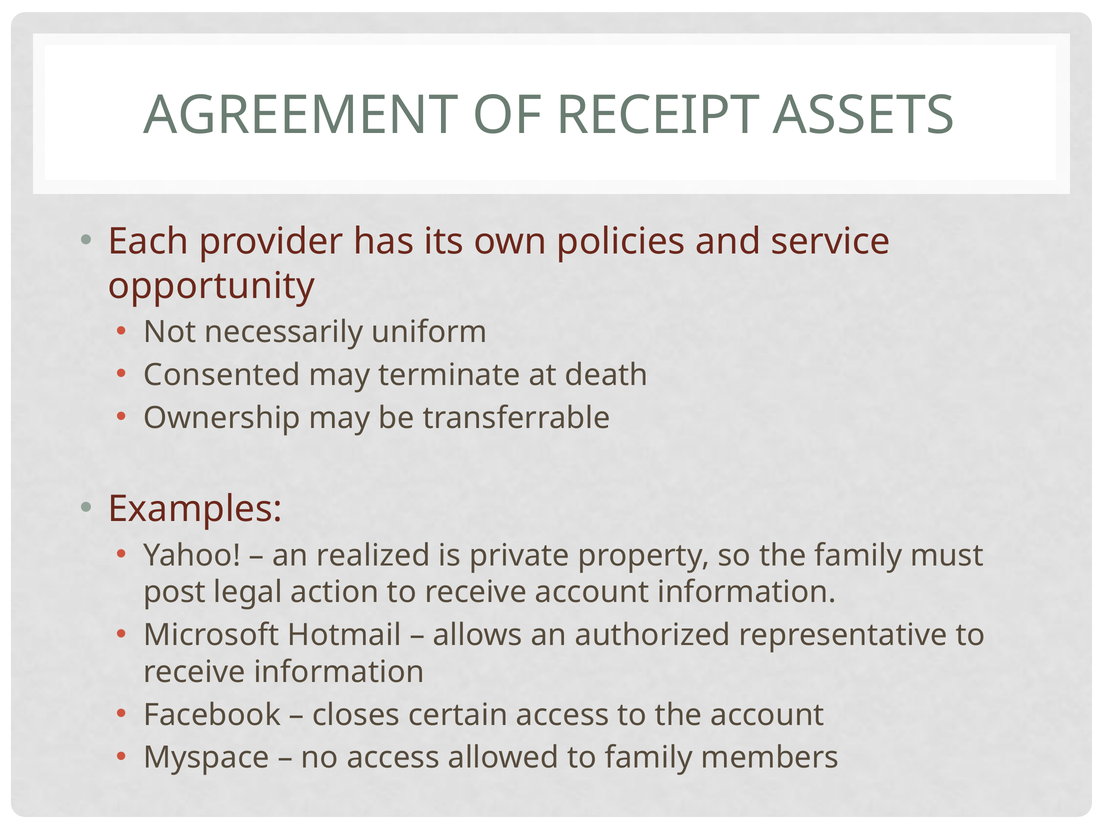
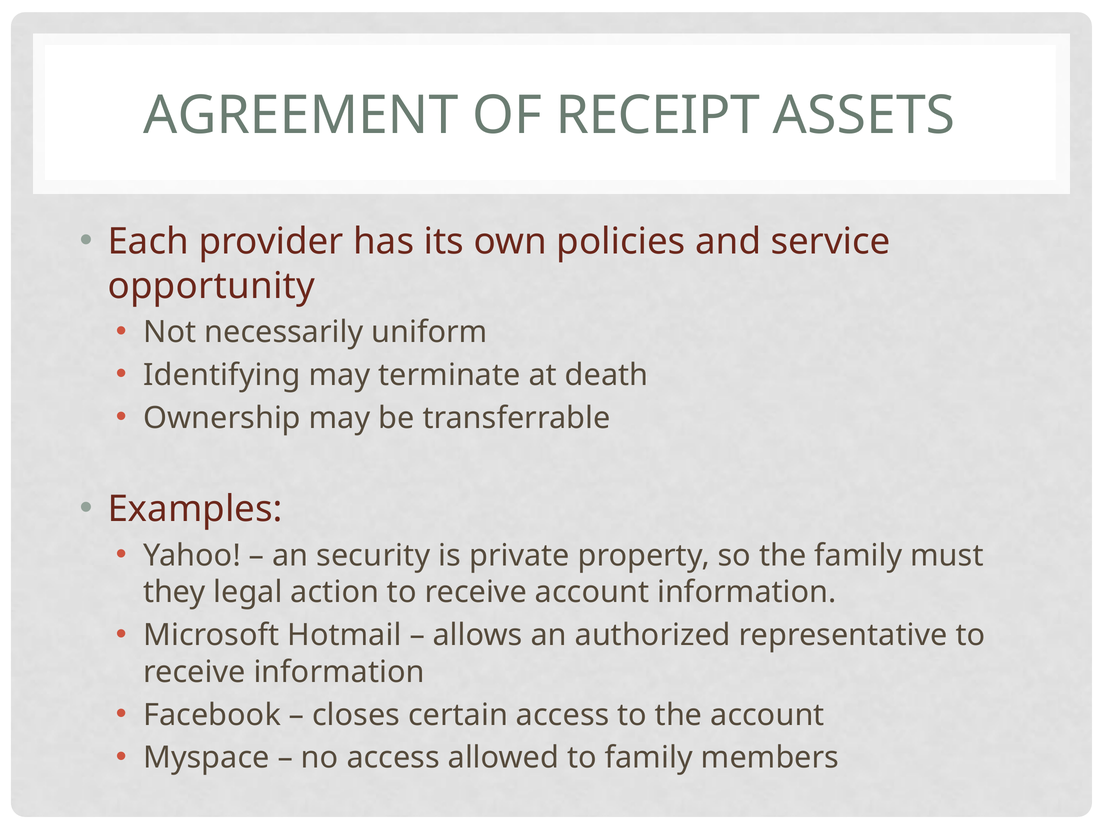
Consented: Consented -> Identifying
realized: realized -> security
post: post -> they
